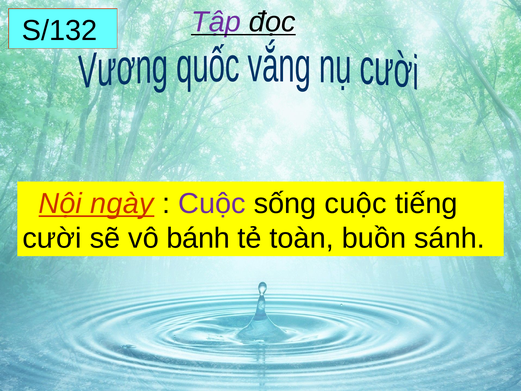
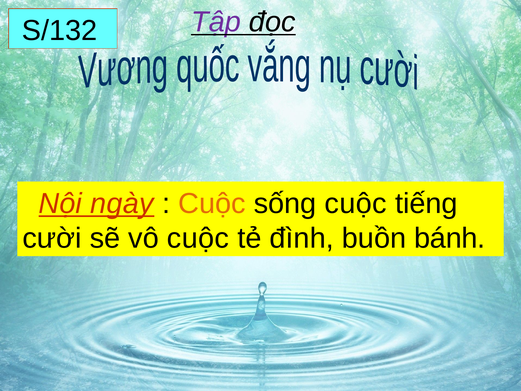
Cuộc at (212, 203) colour: purple -> orange
vô bánh: bánh -> cuộc
toàn: toàn -> đình
sánh: sánh -> bánh
